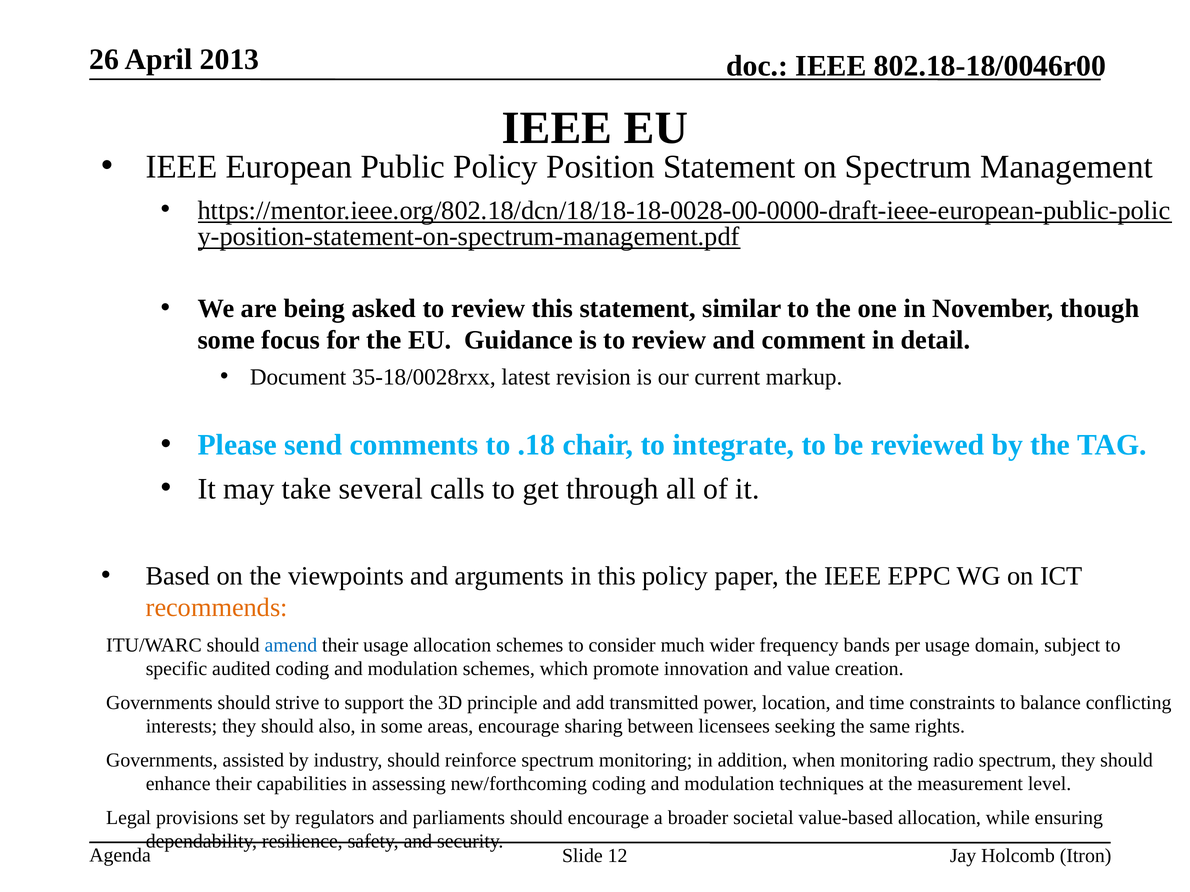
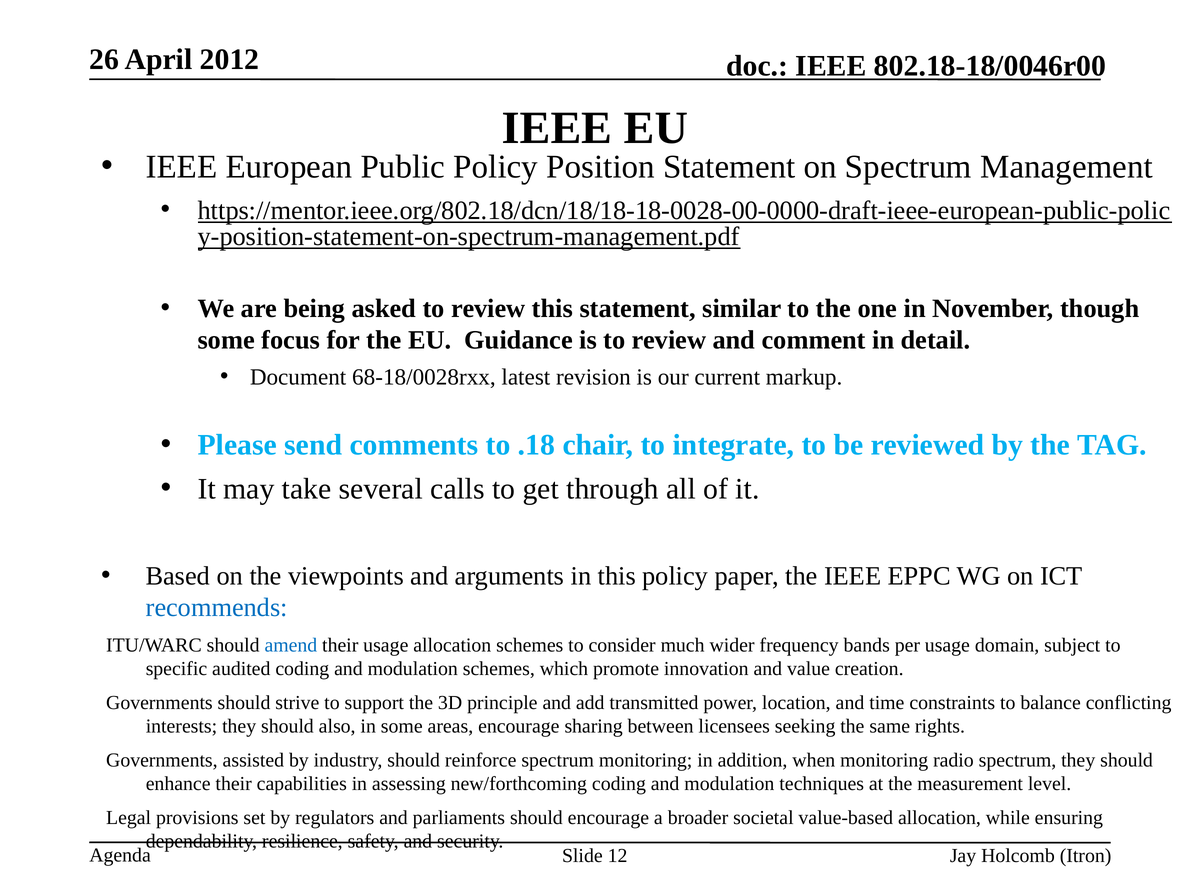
2013: 2013 -> 2012
35-18/0028rxx: 35-18/0028rxx -> 68-18/0028rxx
recommends colour: orange -> blue
